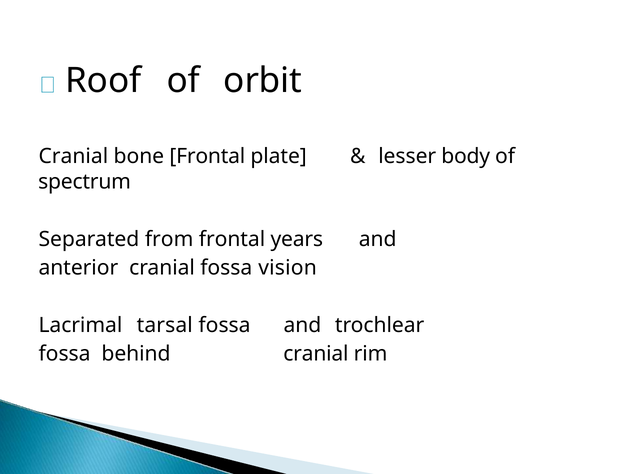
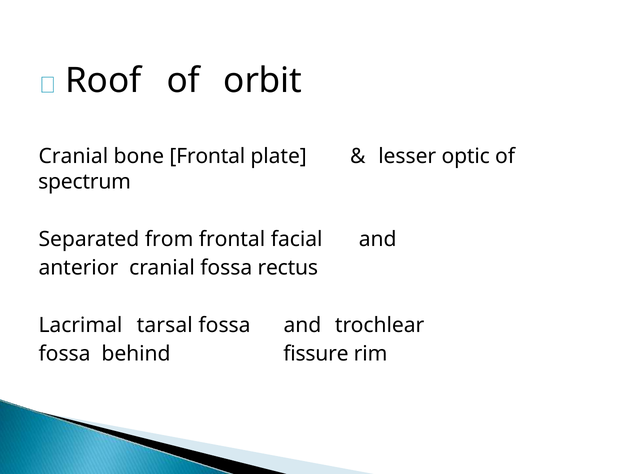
body: body -> optic
years: years -> facial
vision: vision -> rectus
behind cranial: cranial -> fissure
